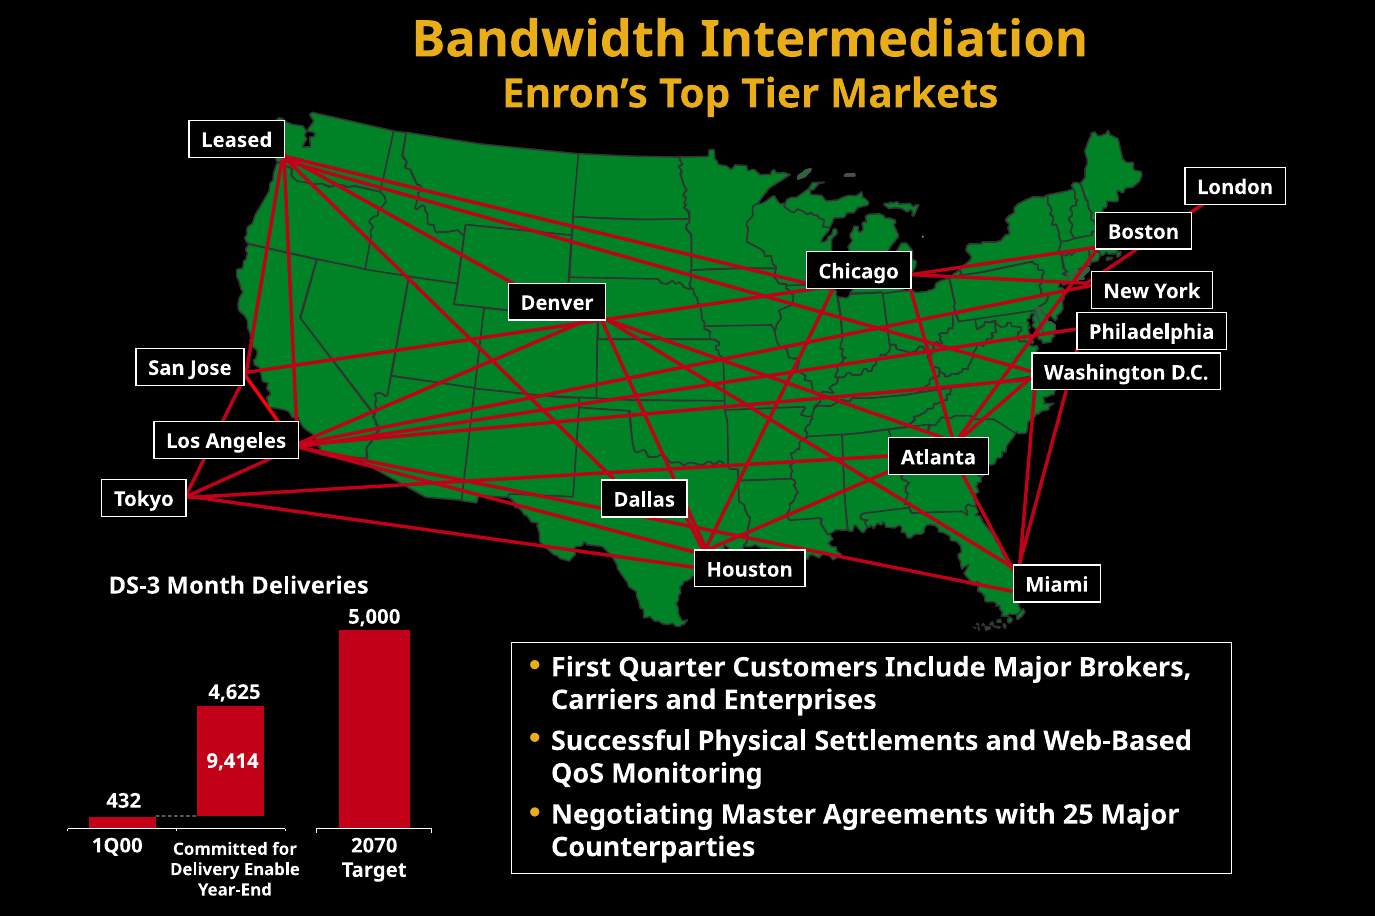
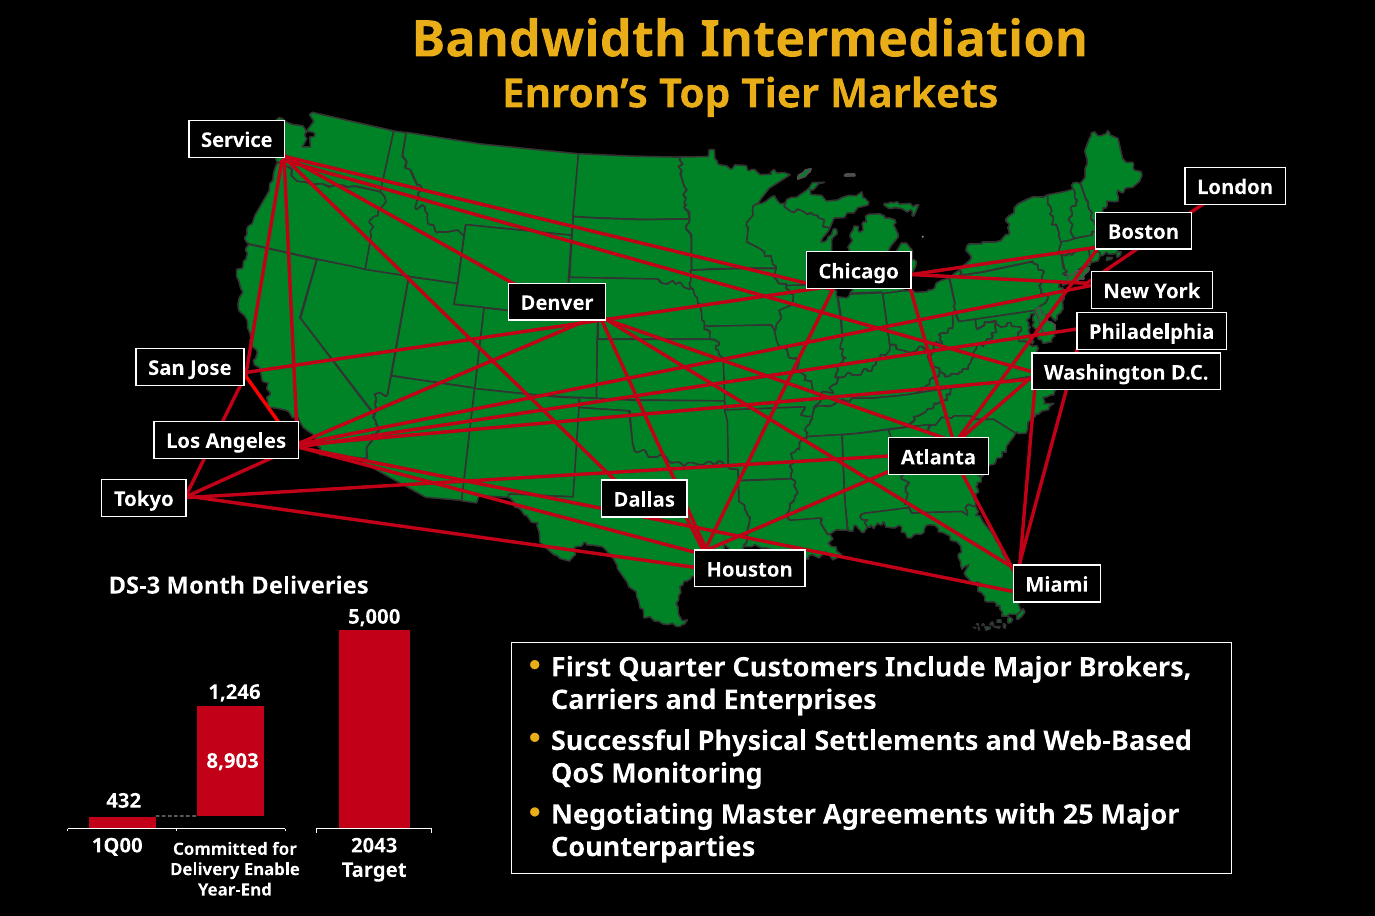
Leased: Leased -> Service
4,625: 4,625 -> 1,246
9,414: 9,414 -> 8,903
2070: 2070 -> 2043
